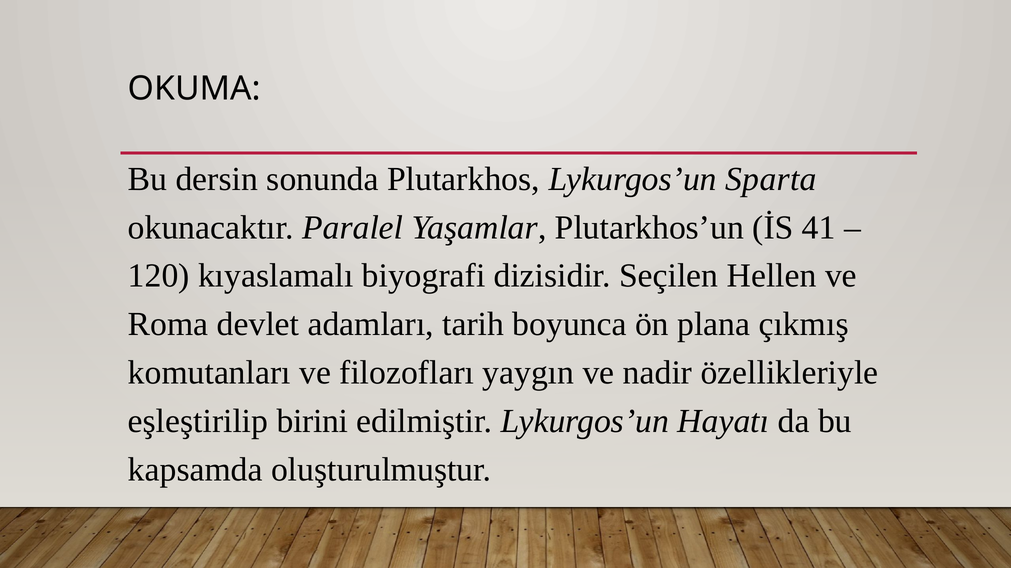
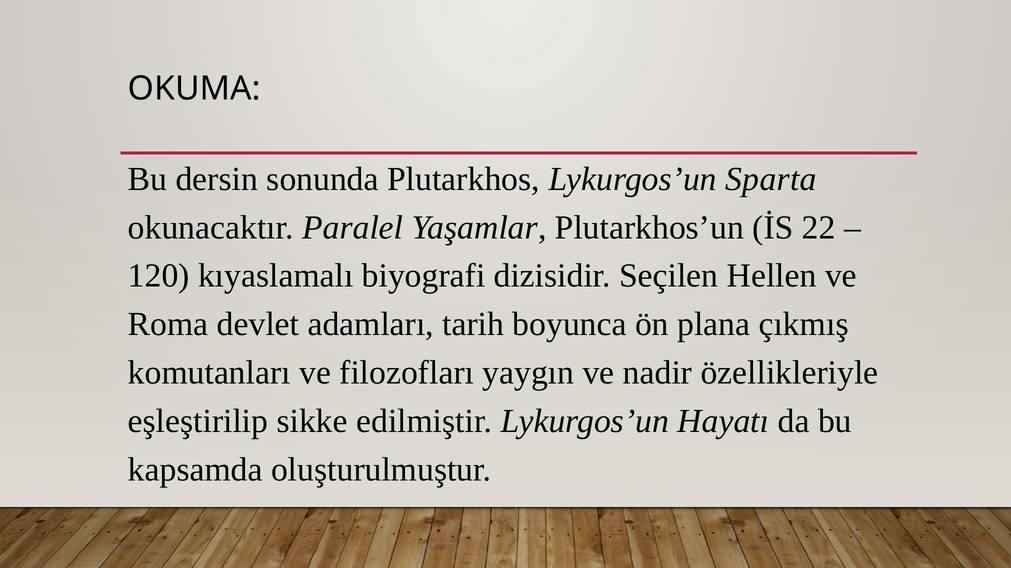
41: 41 -> 22
birini: birini -> sikke
